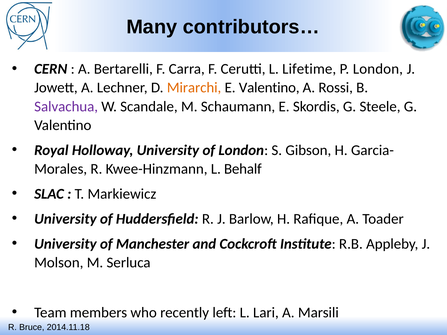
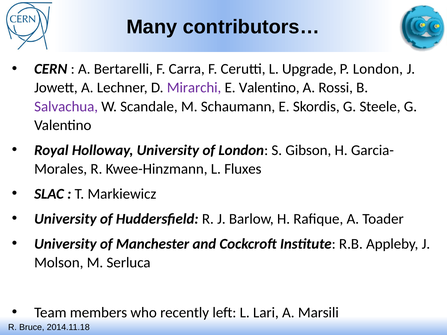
Lifetime: Lifetime -> Upgrade
Mirarchi colour: orange -> purple
Behalf: Behalf -> Fluxes
